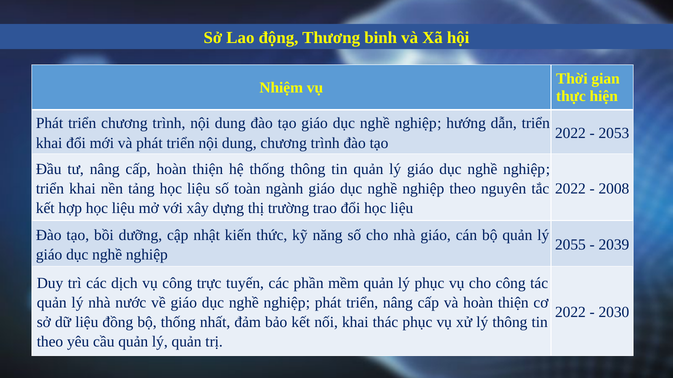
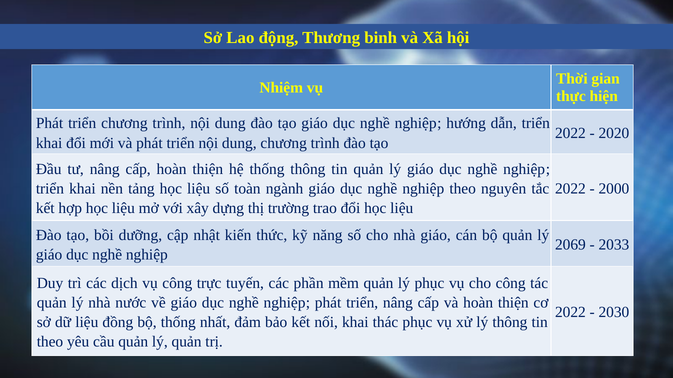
2053: 2053 -> 2020
2008: 2008 -> 2000
2055: 2055 -> 2069
2039: 2039 -> 2033
